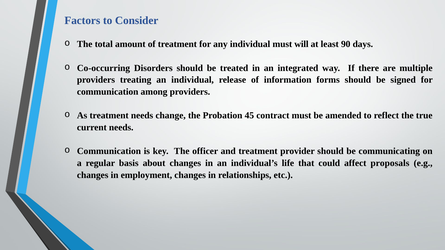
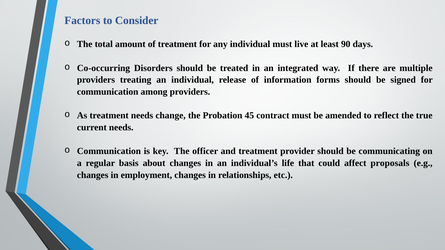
will: will -> live
